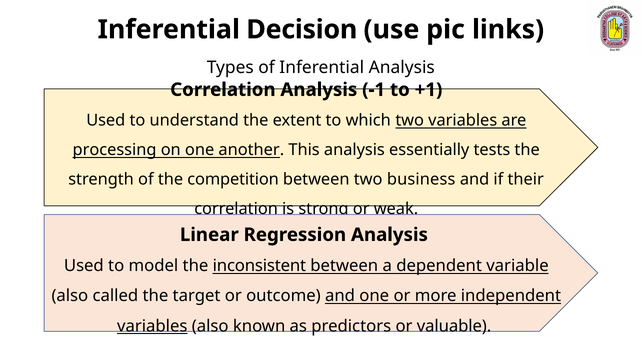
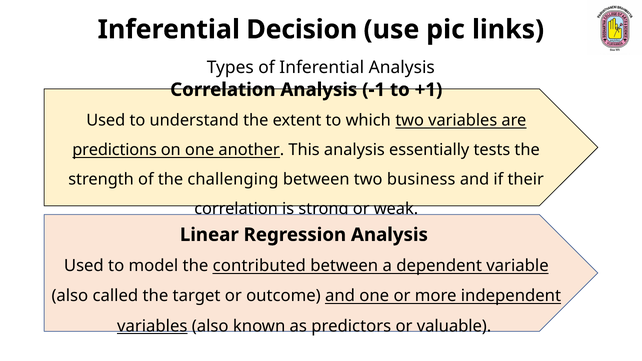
processing: processing -> predictions
competition: competition -> challenging
inconsistent: inconsistent -> contributed
